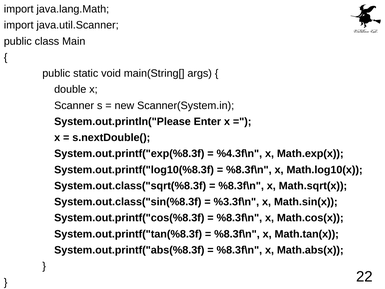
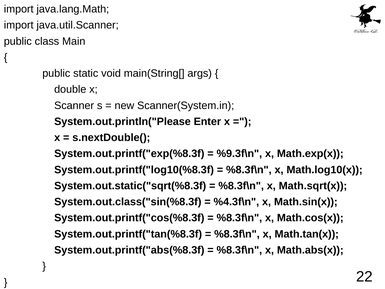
%4.3f\n: %4.3f\n -> %9.3f\n
System.out.class("sqrt(%8.3f: System.out.class("sqrt(%8.3f -> System.out.static("sqrt(%8.3f
%3.3f\n: %3.3f\n -> %4.3f\n
